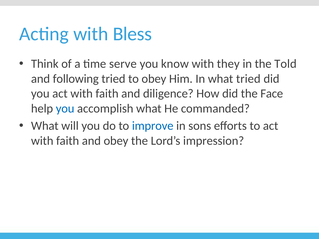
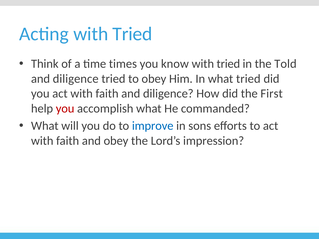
Acting with Bless: Bless -> Tried
serve: serve -> times
they at (228, 64): they -> tried
following at (76, 79): following -> diligence
Face: Face -> First
you at (65, 109) colour: blue -> red
